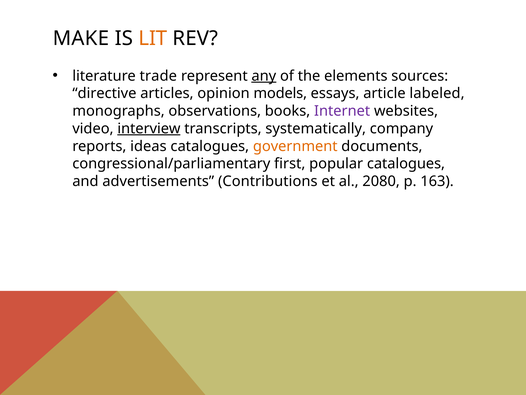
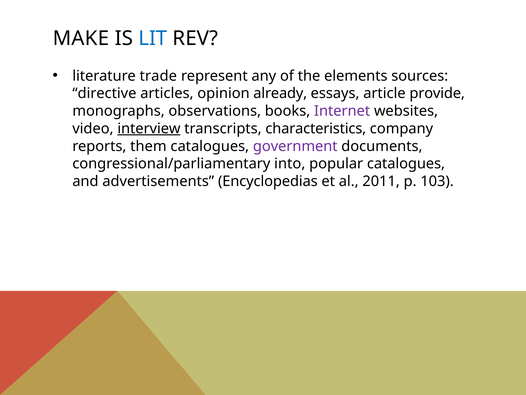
LIT colour: orange -> blue
any underline: present -> none
models: models -> already
labeled: labeled -> provide
systematically: systematically -> characteristics
ideas: ideas -> them
government colour: orange -> purple
first: first -> into
Contributions: Contributions -> Encyclopedias
2080: 2080 -> 2011
163: 163 -> 103
